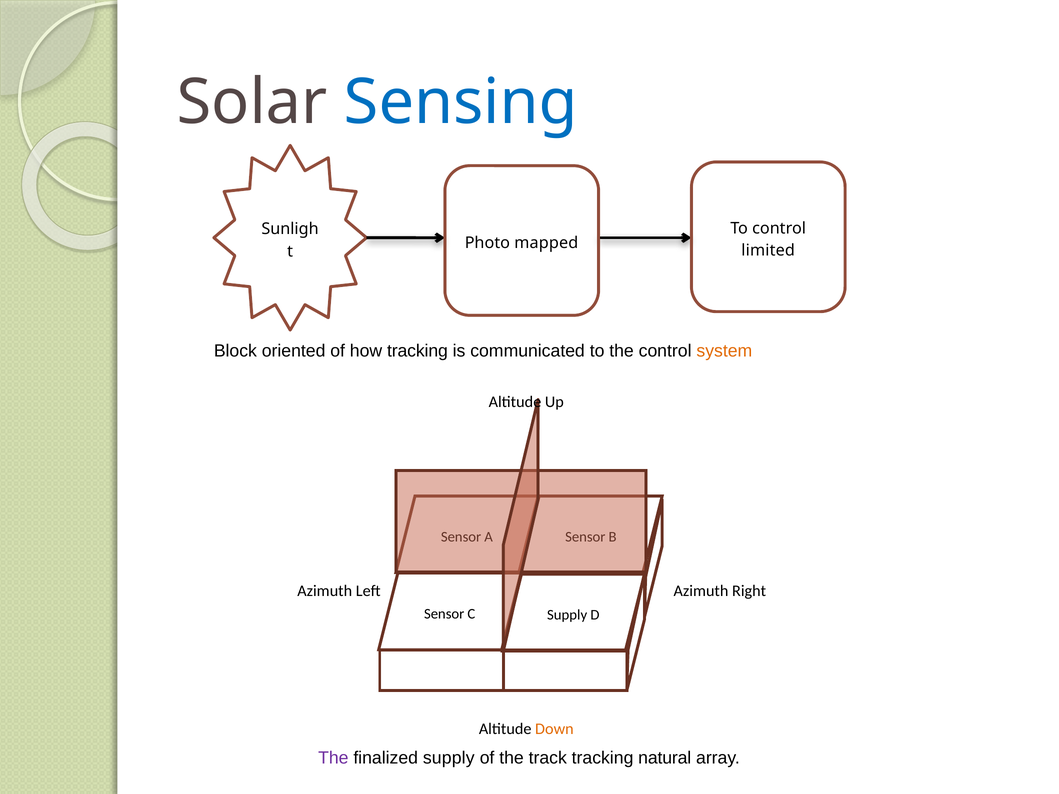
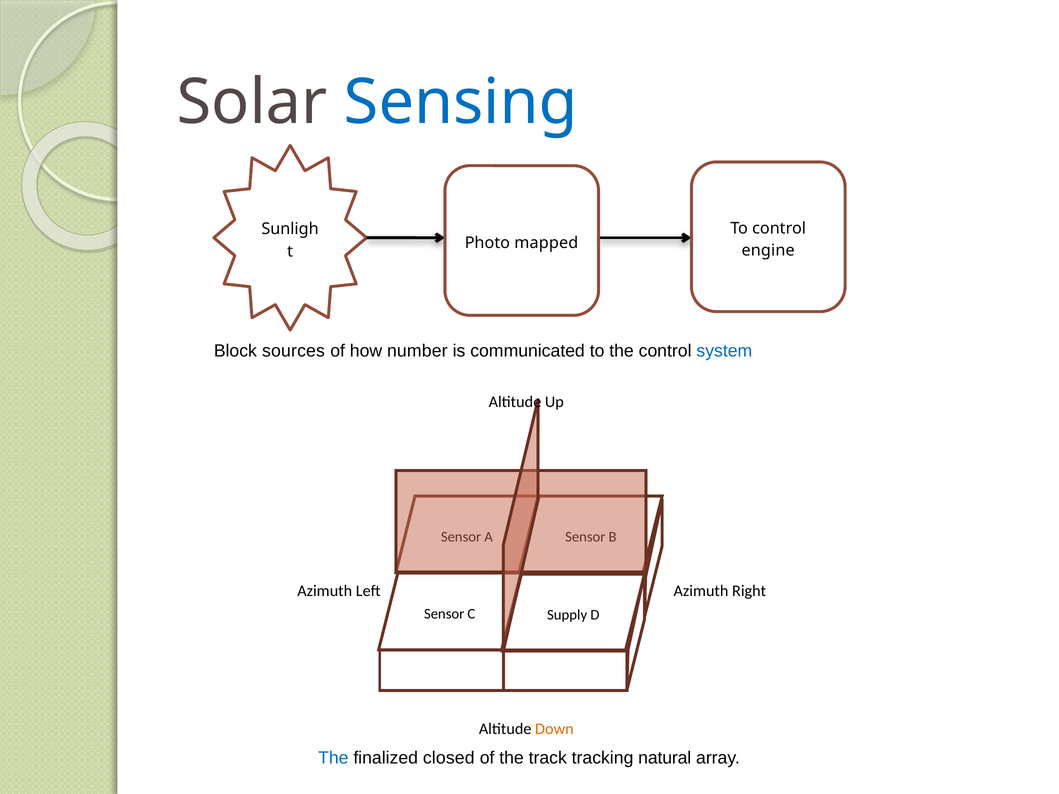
limited: limited -> engine
oriented: oriented -> sources
how tracking: tracking -> number
system colour: orange -> blue
The at (333, 758) colour: purple -> blue
finalized supply: supply -> closed
